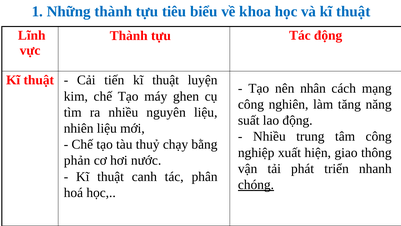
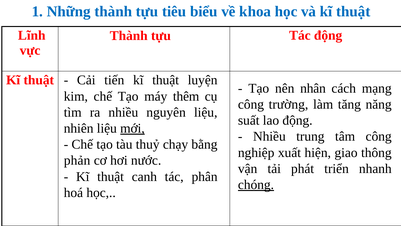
ghen: ghen -> thêm
nghiên: nghiên -> trường
mới underline: none -> present
